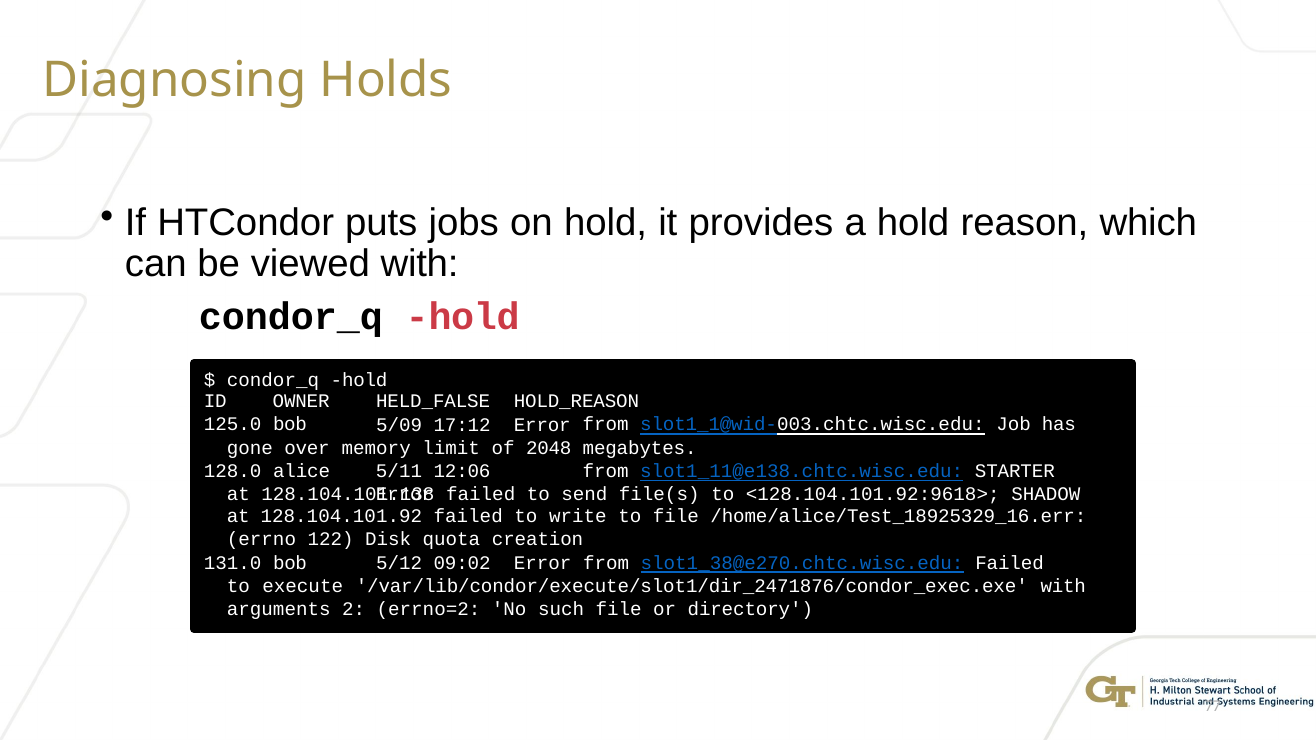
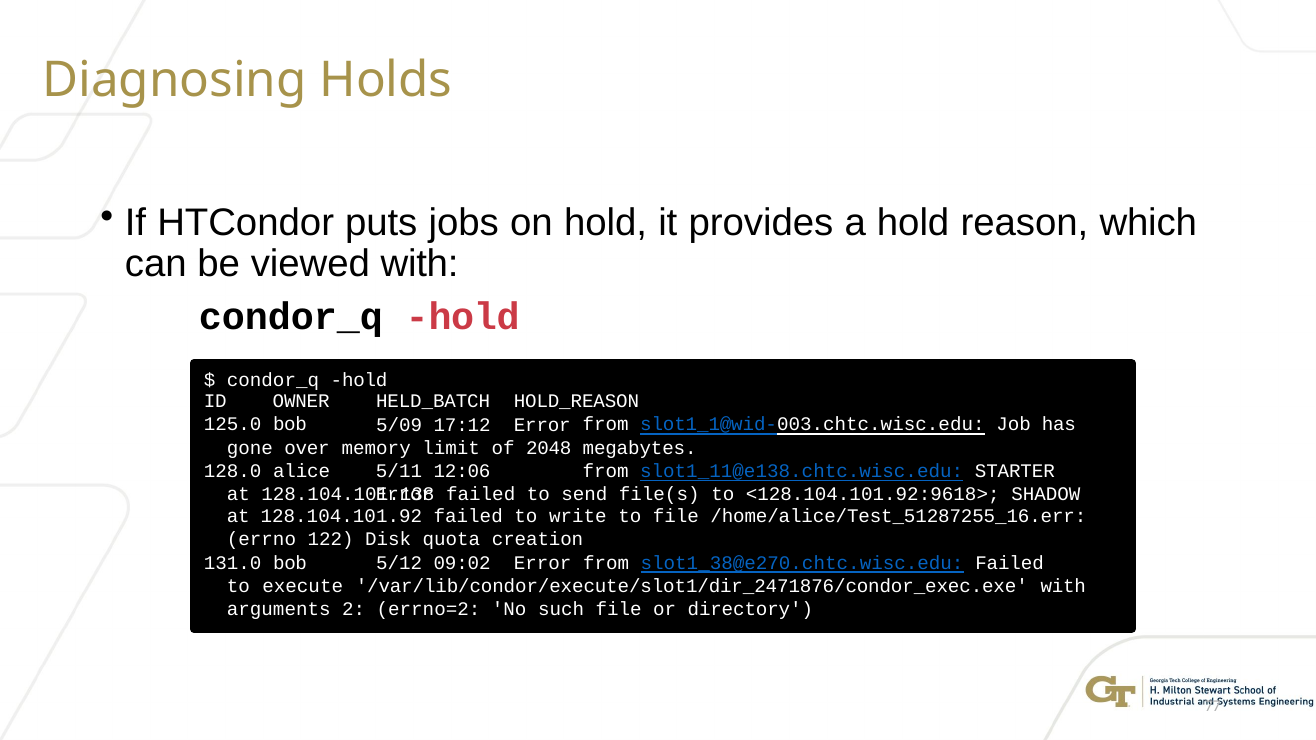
HELD_FALSE: HELD_FALSE -> HELD_BATCH
/home/alice/Test_18925329_16.err: /home/alice/Test_18925329_16.err -> /home/alice/Test_51287255_16.err
